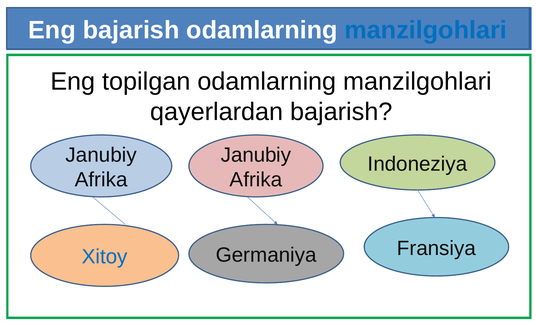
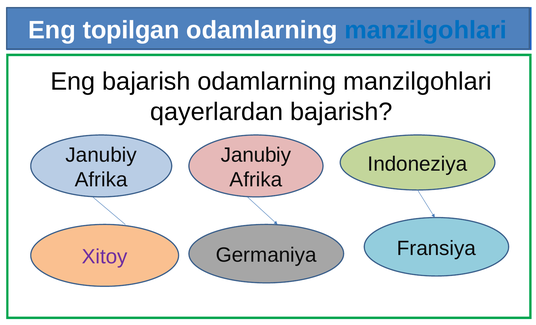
Eng bajarish: bajarish -> topilgan
Eng topilgan: topilgan -> bajarish
Xitoy colour: blue -> purple
